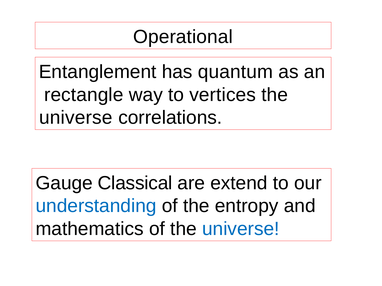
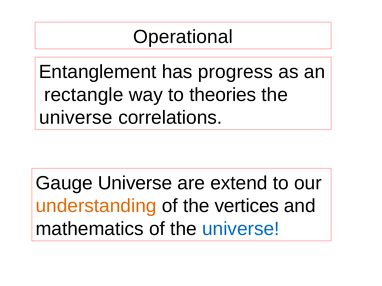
quantum: quantum -> progress
vertices: vertices -> theories
Gauge Classical: Classical -> Universe
understanding colour: blue -> orange
entropy: entropy -> vertices
